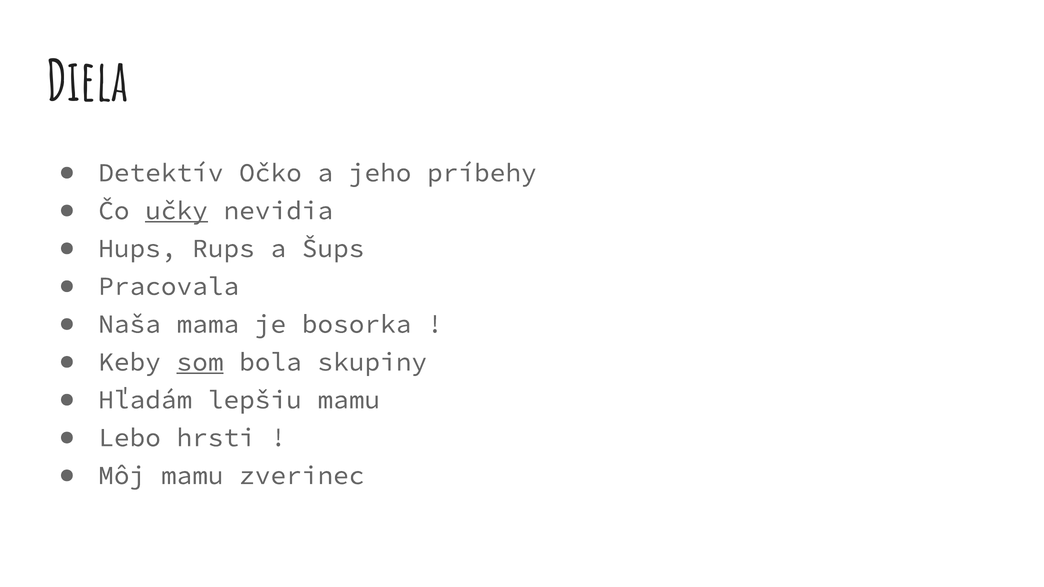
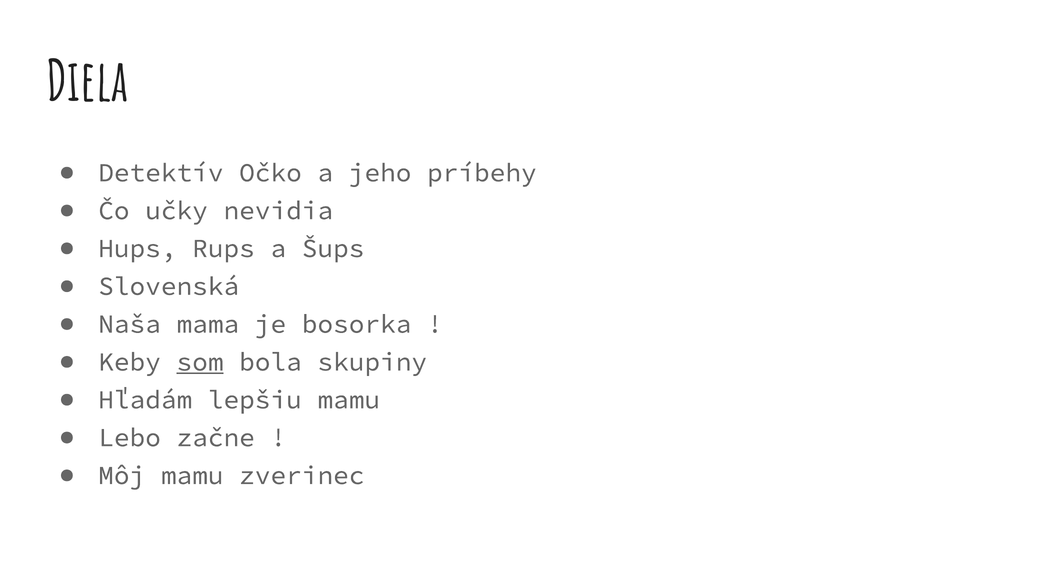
učky underline: present -> none
Pracovala: Pracovala -> Slovenská
hrsti: hrsti -> začne
